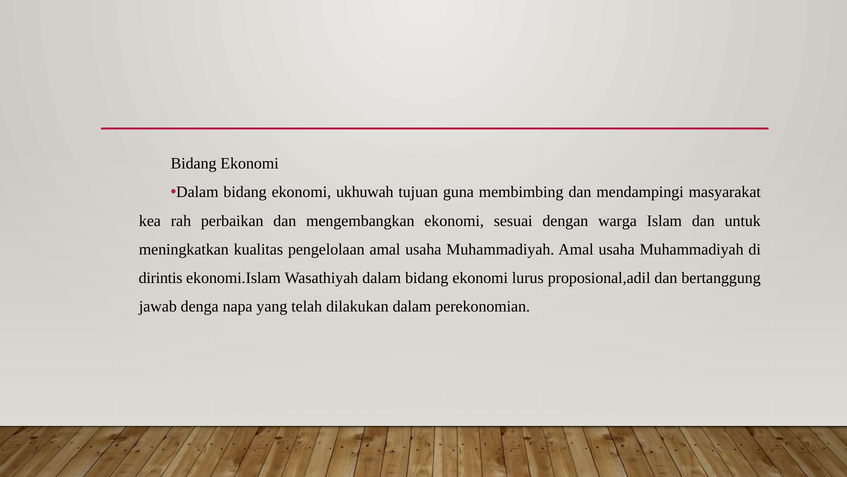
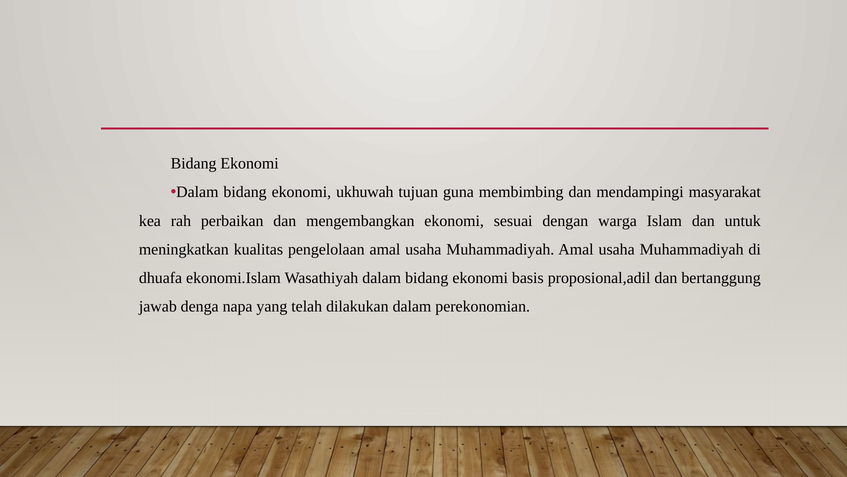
dirintis: dirintis -> dhuafa
lurus: lurus -> basis
